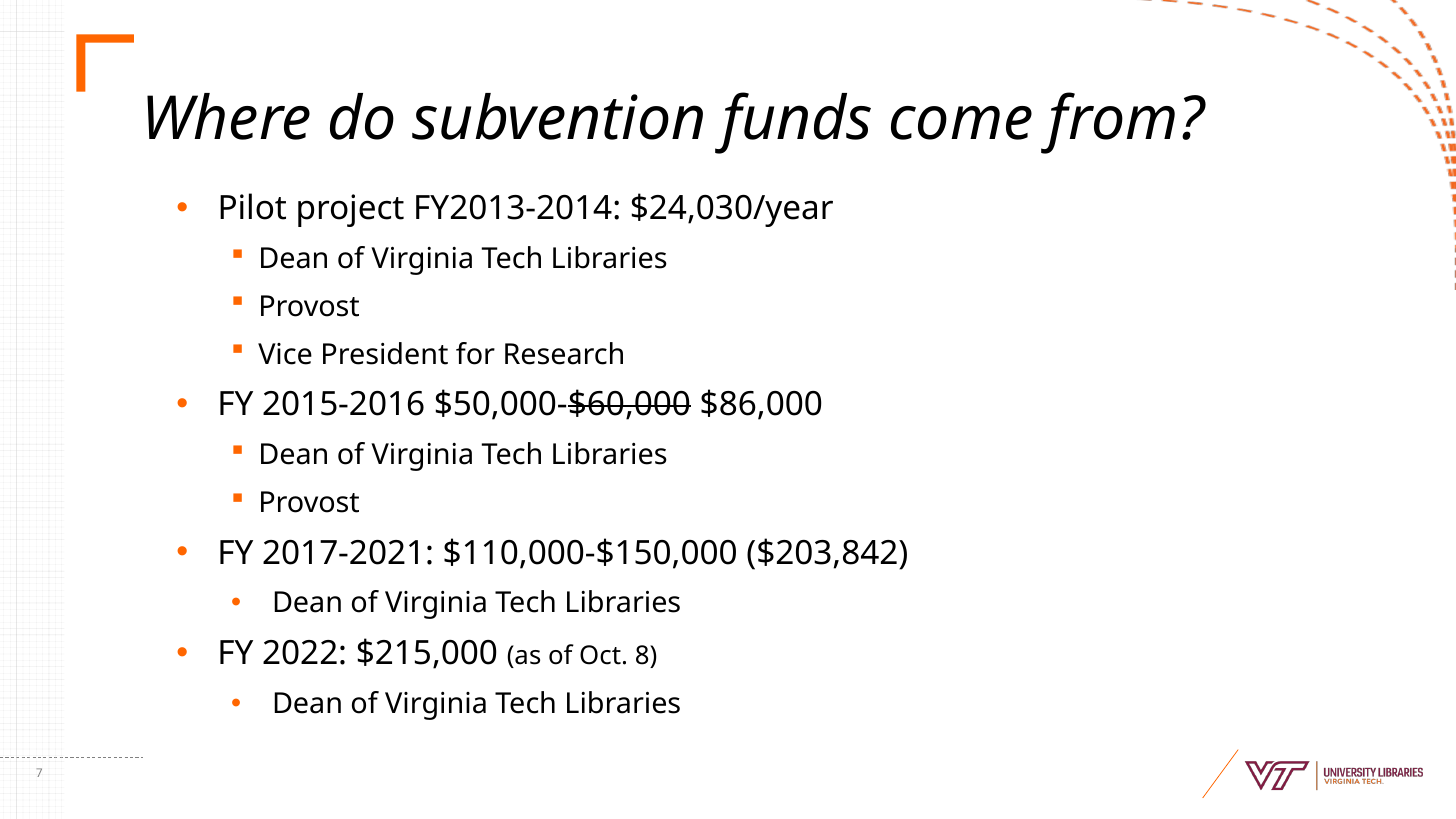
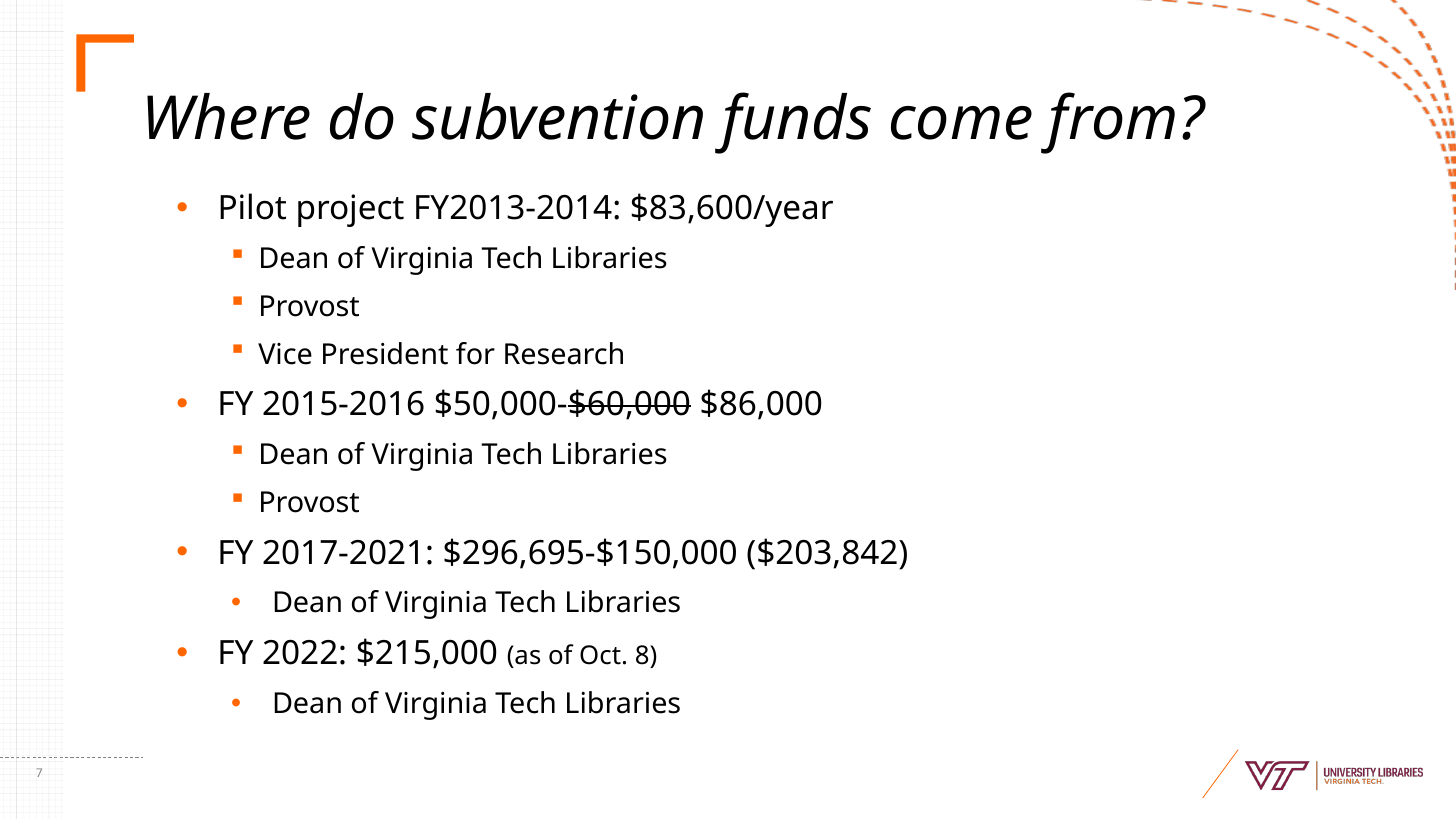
$24,030/year: $24,030/year -> $83,600/year
$110,000-$150,000: $110,000-$150,000 -> $296,695-$150,000
